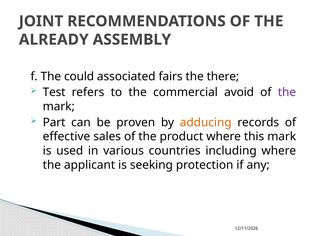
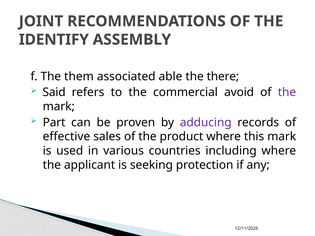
ALREADY: ALREADY -> IDENTIFY
could: could -> them
fairs: fairs -> able
Test: Test -> Said
adducing colour: orange -> purple
